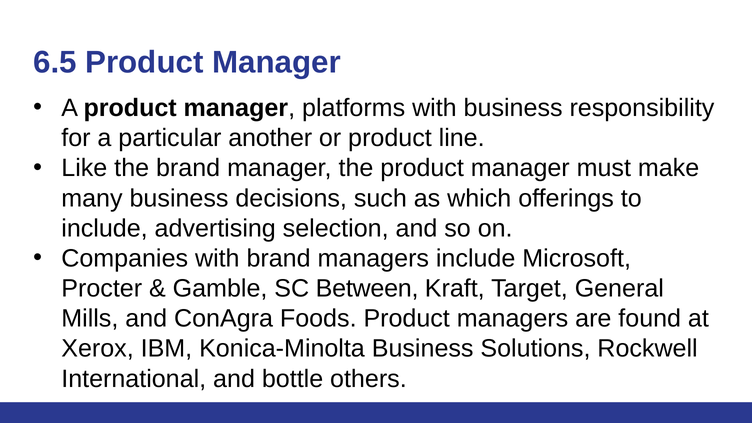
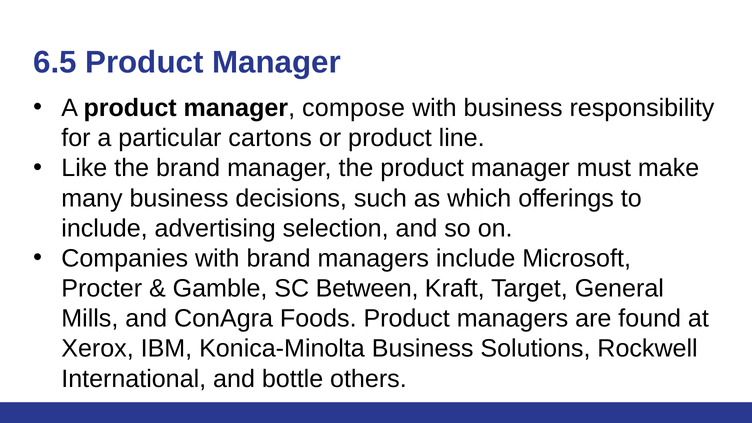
platforms: platforms -> compose
another: another -> cartons
